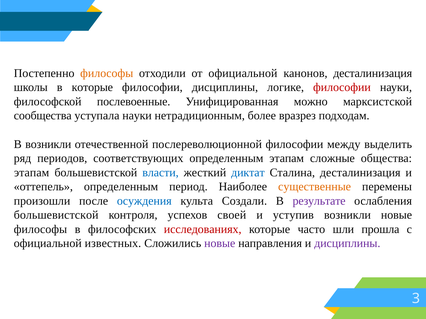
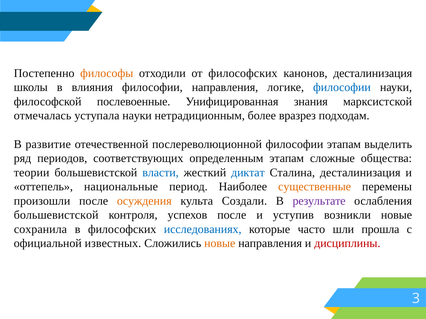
от официальной: официальной -> философских
в которые: которые -> влияния
философии дисциплины: дисциплины -> направления
философии at (342, 88) colour: red -> blue
можно: можно -> знания
сообщества: сообщества -> отмечалась
В возникли: возникли -> развитие
философии между: между -> этапам
этапам at (32, 173): этапам -> теории
оттепель определенным: определенным -> национальные
осуждения colour: blue -> orange
успехов своей: своей -> после
философы at (40, 230): философы -> сохранила
исследованиях colour: red -> blue
новые at (220, 244) colour: purple -> orange
дисциплины at (347, 244) colour: purple -> red
